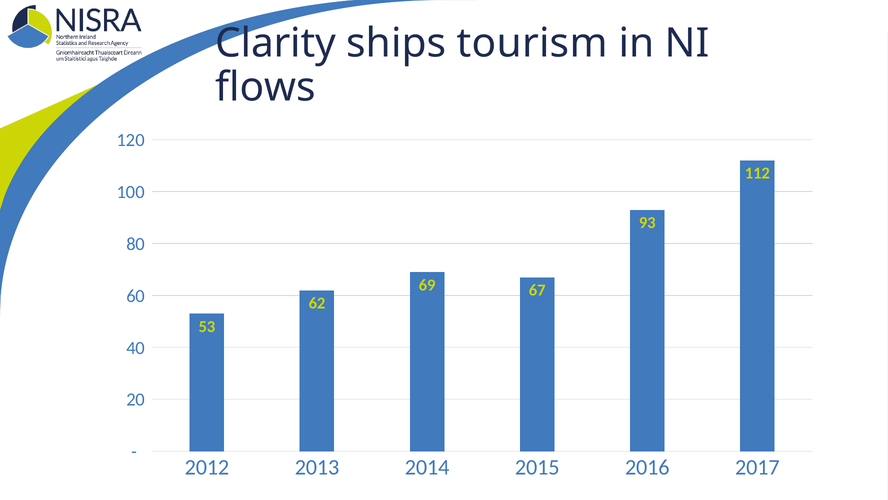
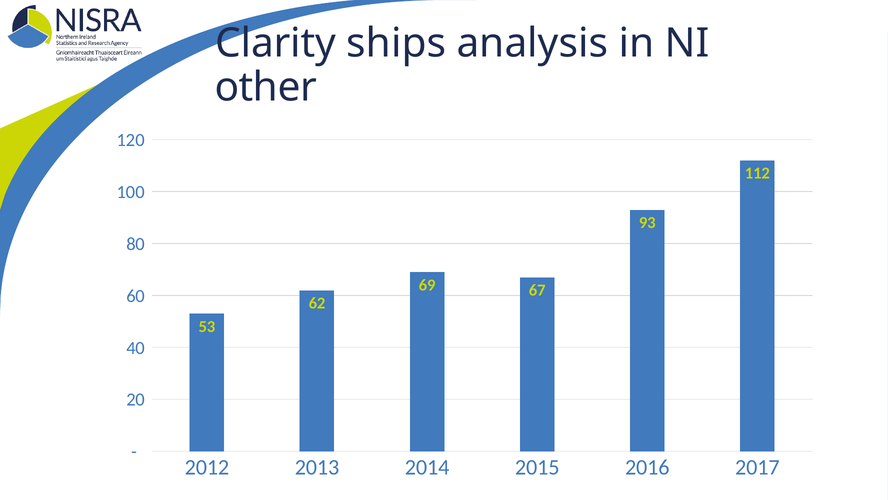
tourism: tourism -> analysis
flows: flows -> other
